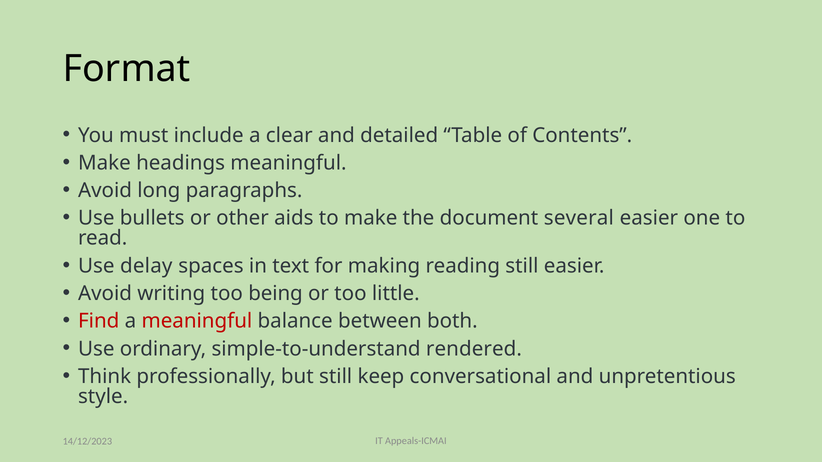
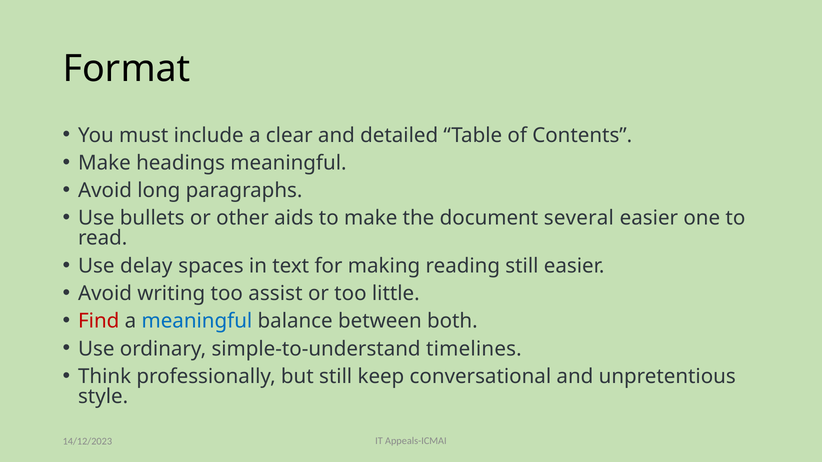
being: being -> assist
meaningful at (197, 321) colour: red -> blue
rendered: rendered -> timelines
